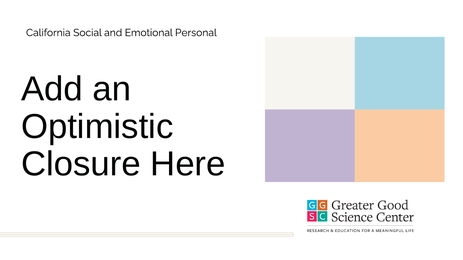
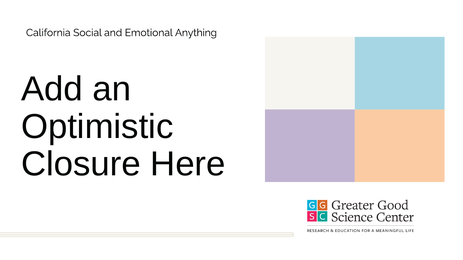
Personal: Personal -> Anything
